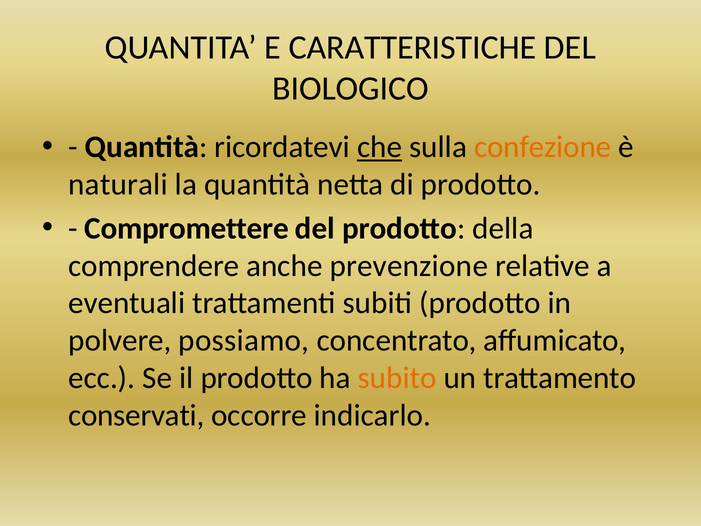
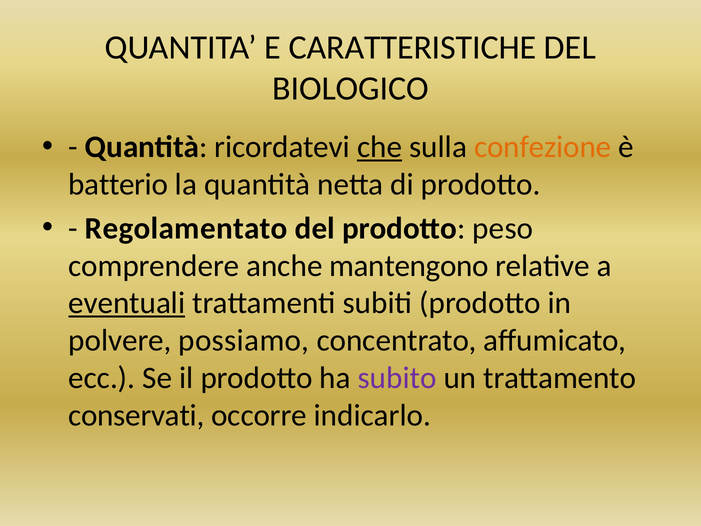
naturali: naturali -> batterio
Compromettere: Compromettere -> Regolamentato
della: della -> peso
prevenzione: prevenzione -> mantengono
eventuali underline: none -> present
subito colour: orange -> purple
